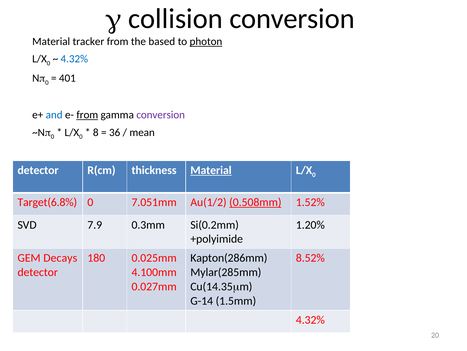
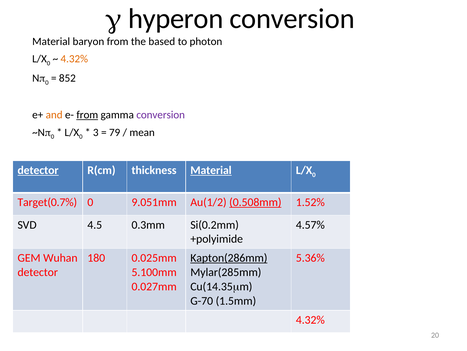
collision: collision -> hyperon
tracker: tracker -> baryon
photon underline: present -> none
4.32% at (74, 59) colour: blue -> orange
401: 401 -> 852
and colour: blue -> orange
8: 8 -> 3
36: 36 -> 79
detector at (38, 170) underline: none -> present
Target(6.8%: Target(6.8% -> Target(0.7%
7.051mm: 7.051mm -> 9.051mm
7.9: 7.9 -> 4.5
1.20%: 1.20% -> 4.57%
Decays: Decays -> Wuhan
Kapton(286mm underline: none -> present
8.52%: 8.52% -> 5.36%
4.100mm: 4.100mm -> 5.100mm
G-14: G-14 -> G-70
